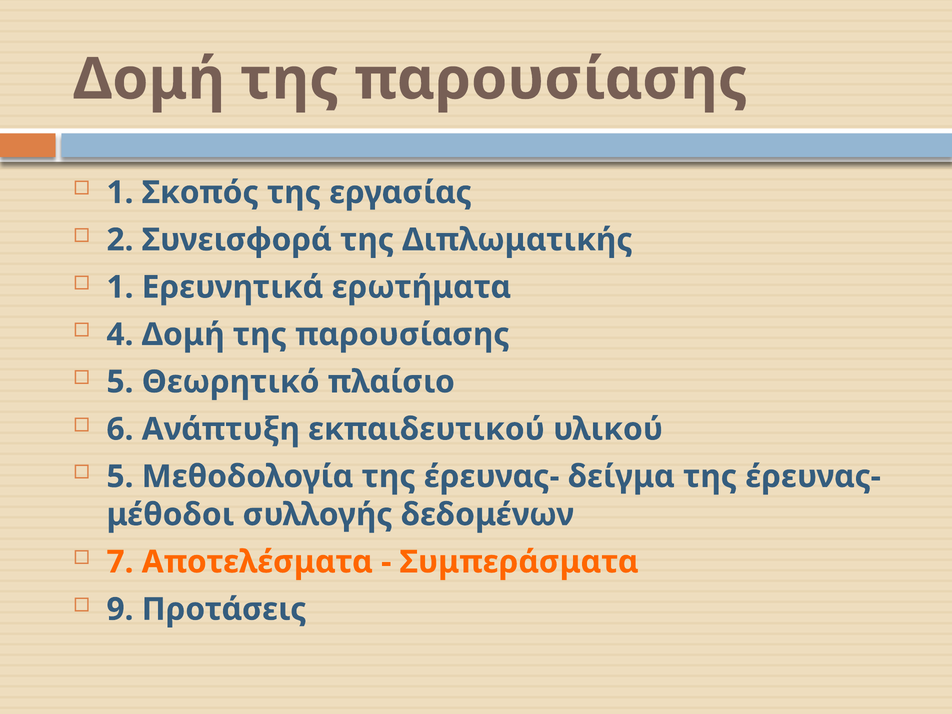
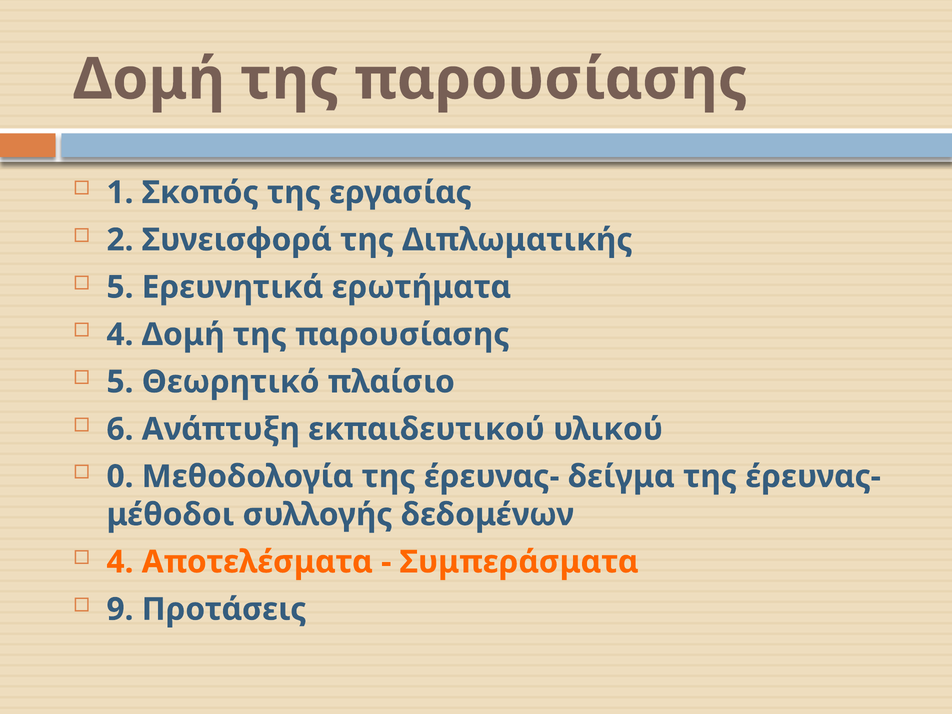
1 at (120, 287): 1 -> 5
5 at (120, 477): 5 -> 0
7 at (120, 562): 7 -> 4
